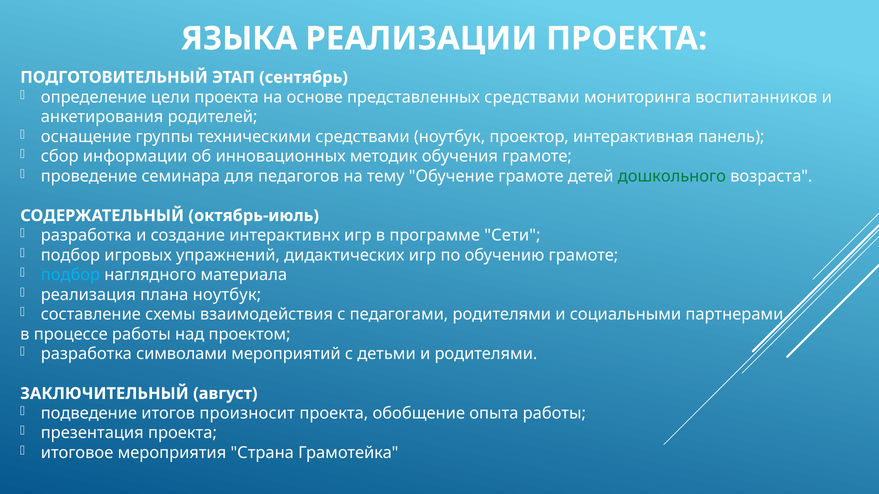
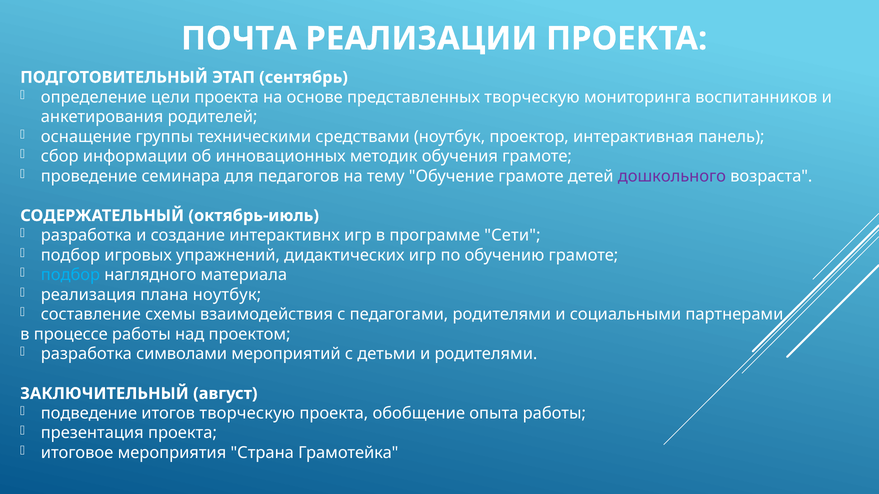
ЯЗЫКА: ЯЗЫКА -> ПОЧТА
представленных средствами: средствами -> творческую
дошкольного colour: green -> purple
итогов произносит: произносит -> творческую
